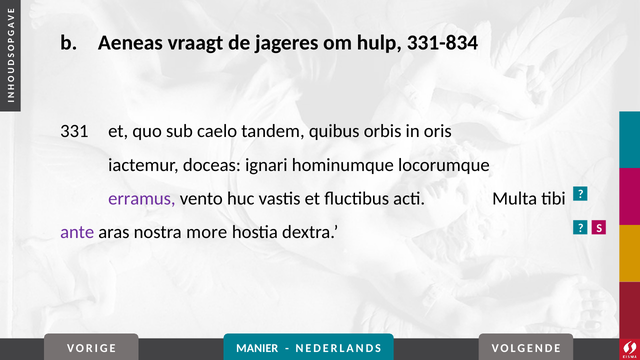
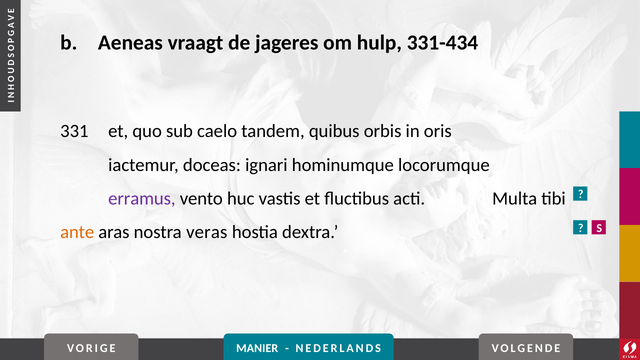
331-834: 331-834 -> 331-434
ante colour: purple -> orange
more: more -> veras
